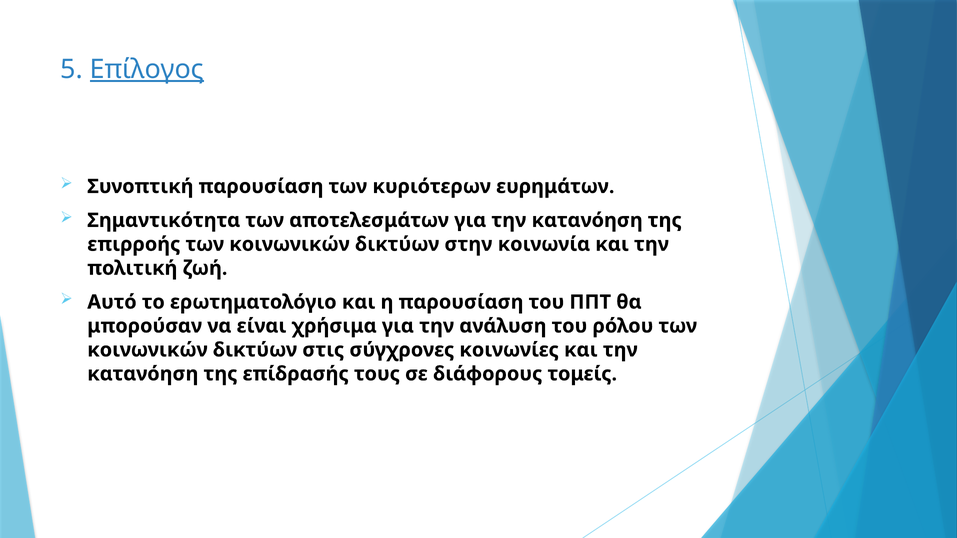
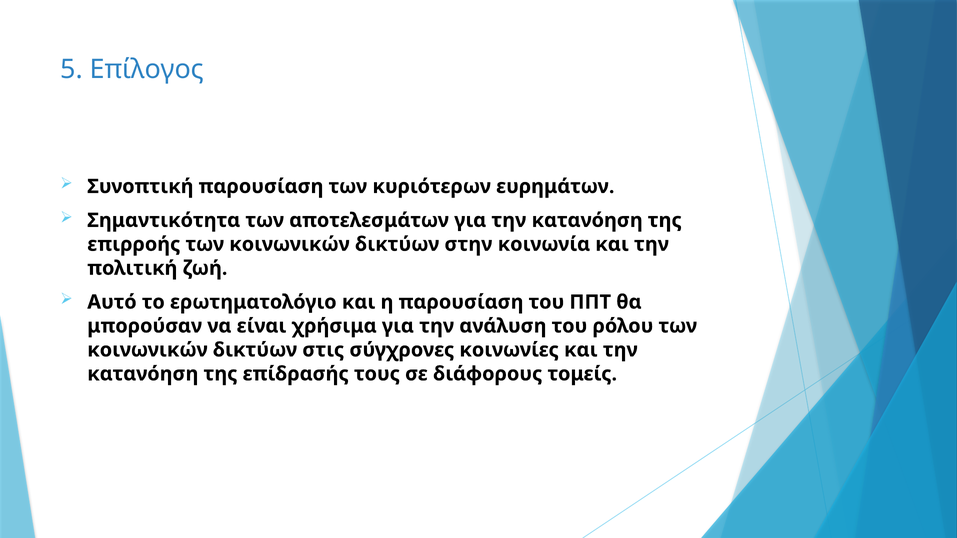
Επίλογος underline: present -> none
